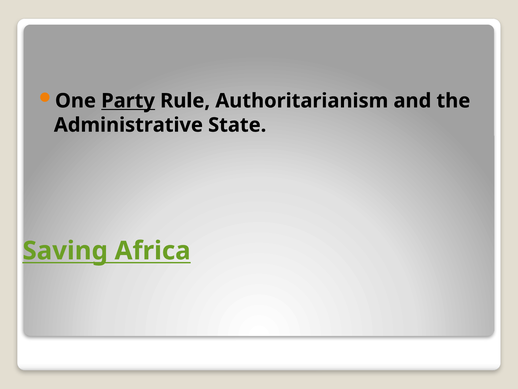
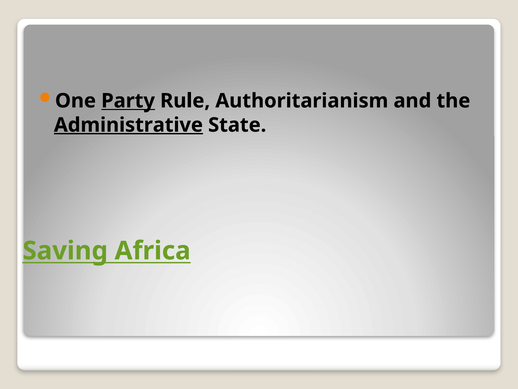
Administrative underline: none -> present
